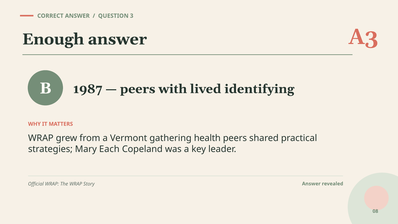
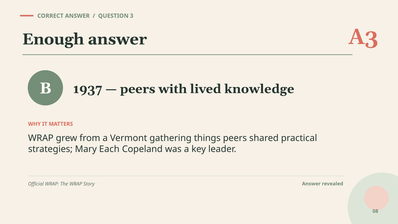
1987: 1987 -> 1937
identifying: identifying -> knowledge
health: health -> things
